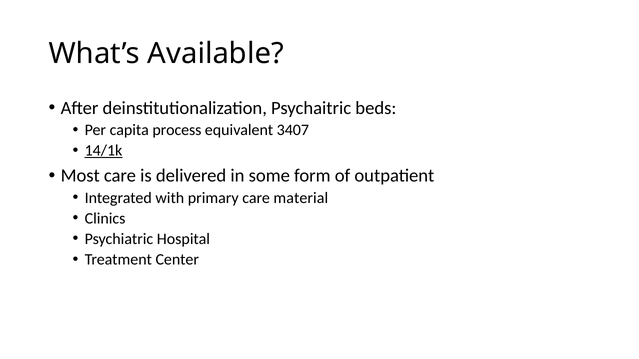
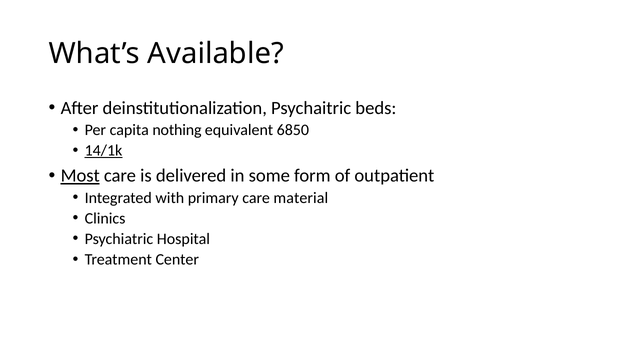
process: process -> nothing
3407: 3407 -> 6850
Most underline: none -> present
